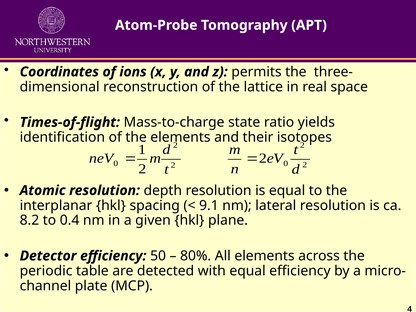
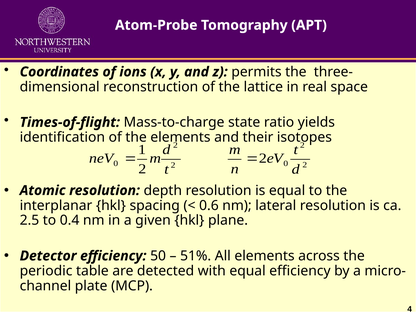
9.1: 9.1 -> 0.6
8.2: 8.2 -> 2.5
80%: 80% -> 51%
